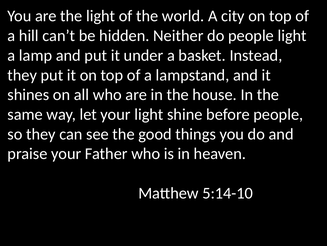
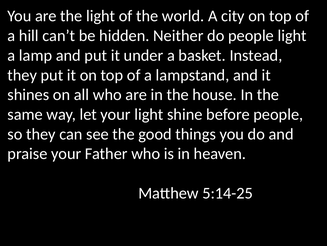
5:14-10: 5:14-10 -> 5:14-25
